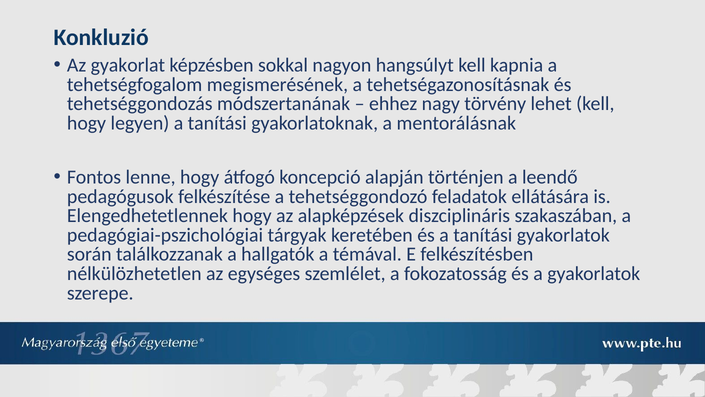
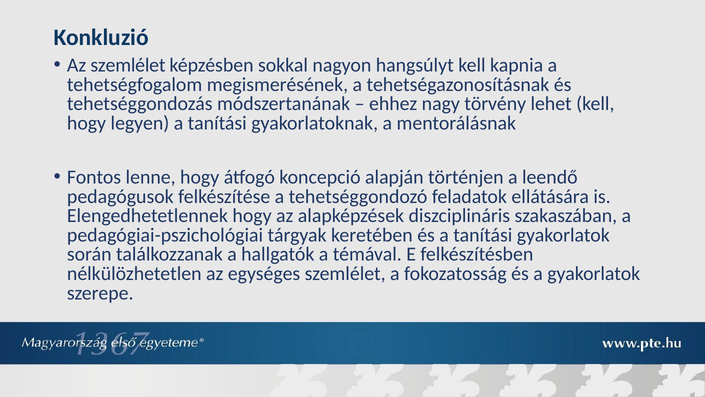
Az gyakorlat: gyakorlat -> szemlélet
